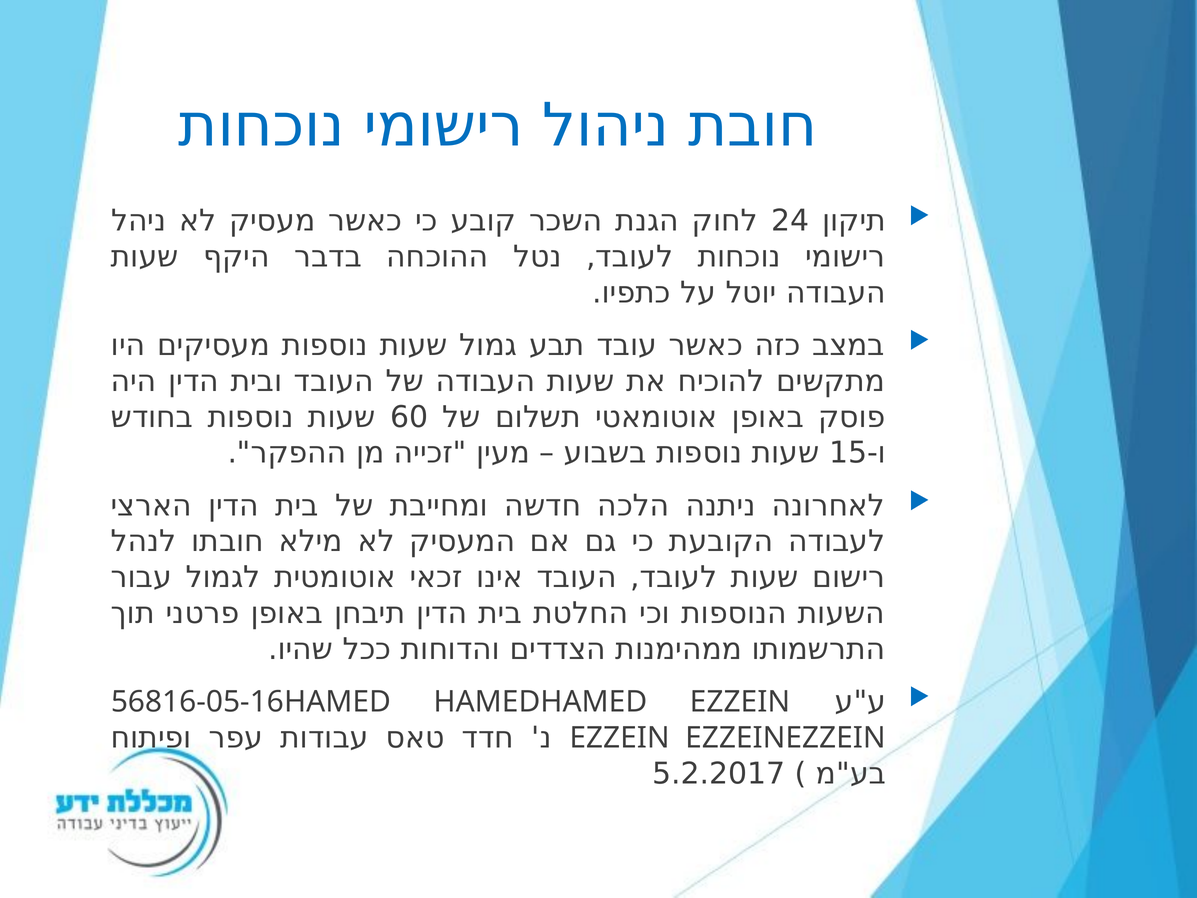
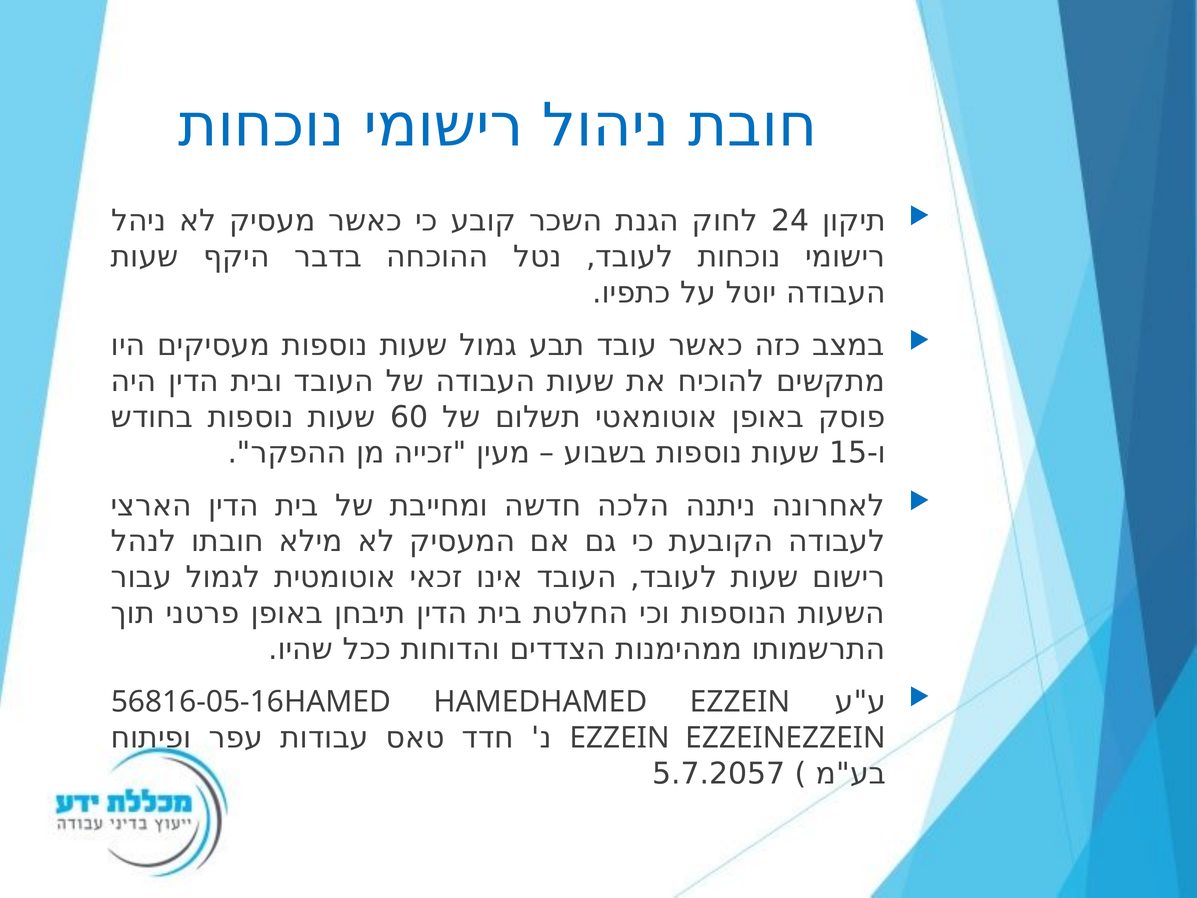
5.2.2017: 5.2.2017 -> 5.7.2057
